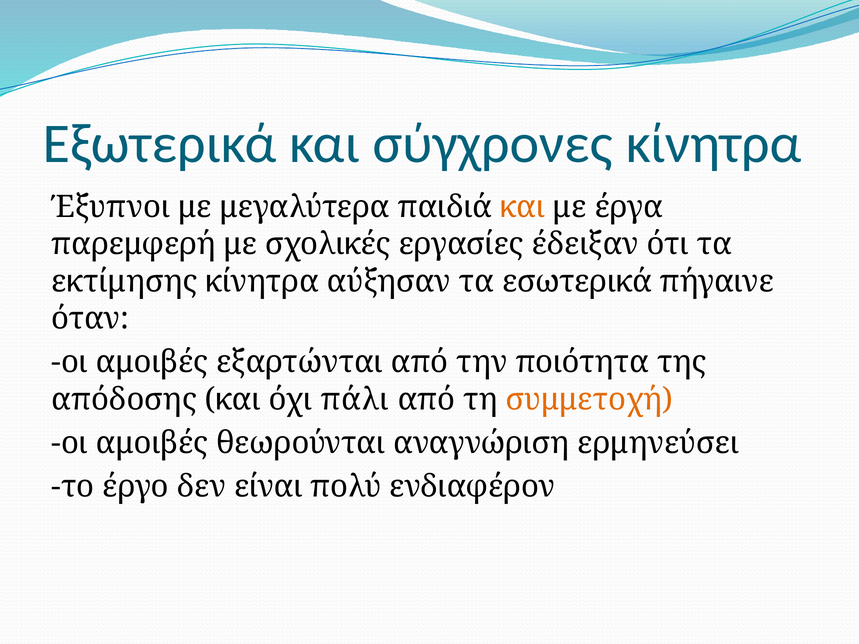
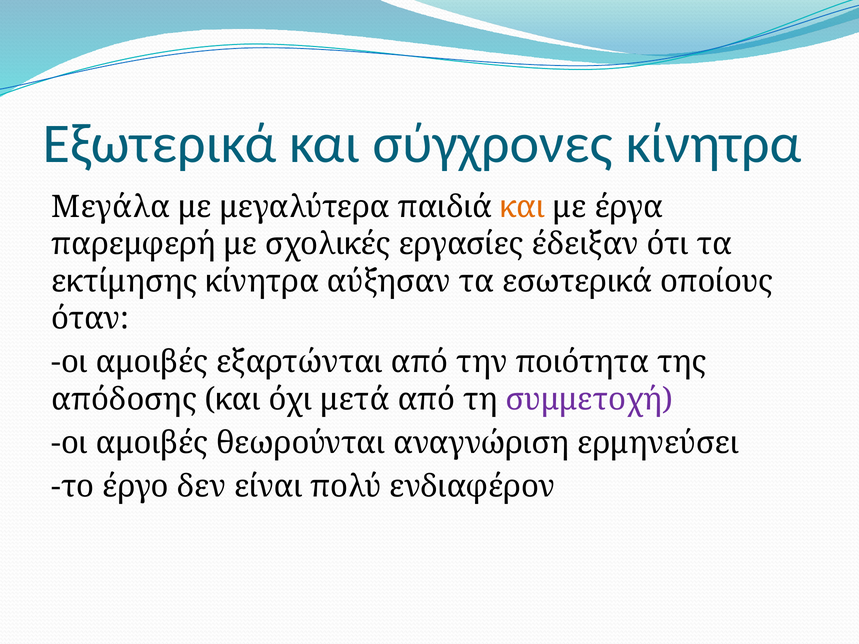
Έξυπνοι: Έξυπνοι -> Μεγάλα
πήγαινε: πήγαινε -> οποίους
πάλι: πάλι -> μετά
συμμετοχή colour: orange -> purple
